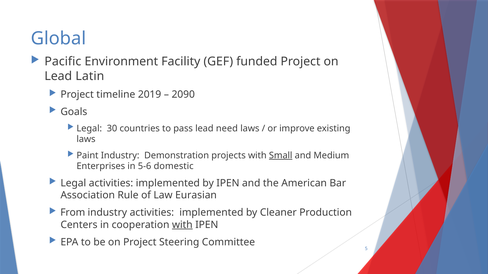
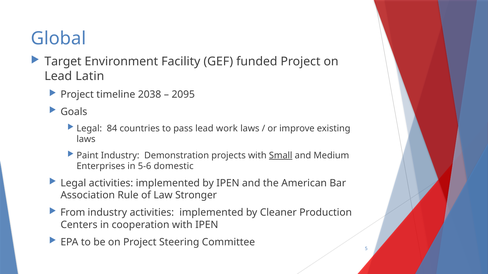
Pacific: Pacific -> Target
2019: 2019 -> 2038
2090: 2090 -> 2095
30: 30 -> 84
need: need -> work
Eurasian: Eurasian -> Stronger
with at (182, 225) underline: present -> none
